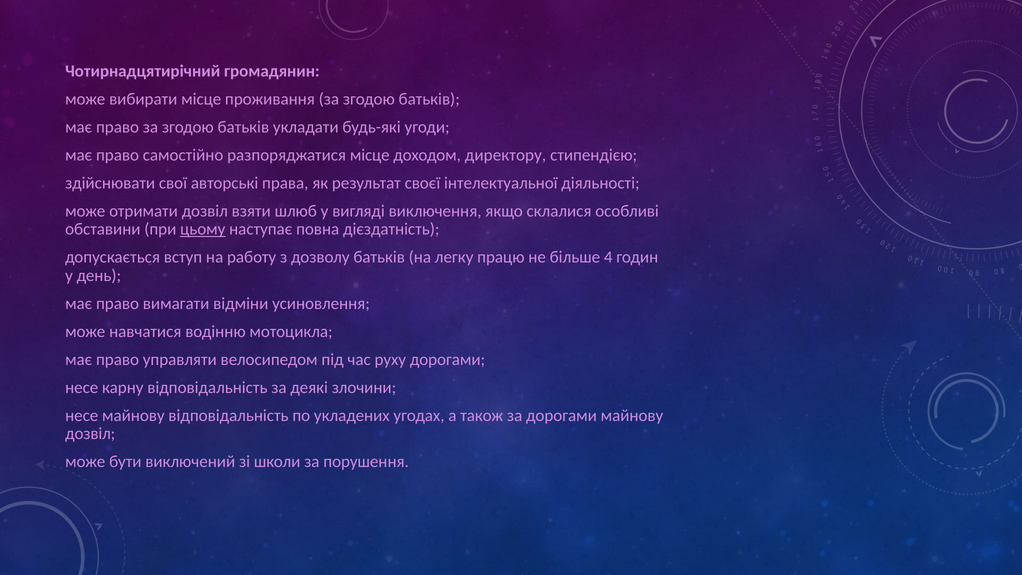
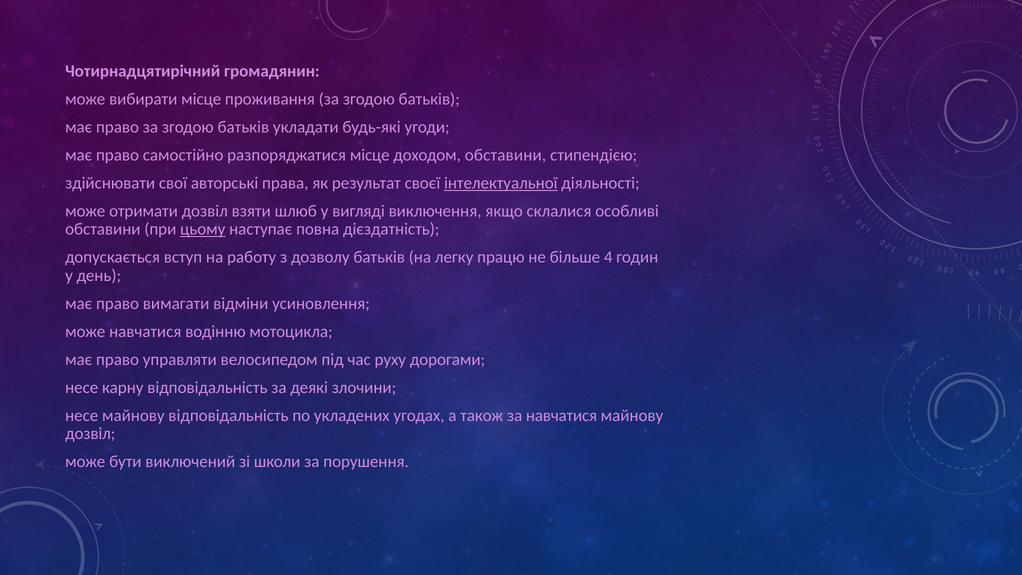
доходом директору: директору -> обставини
інтелектуальної underline: none -> present
за дорогами: дорогами -> навчатися
